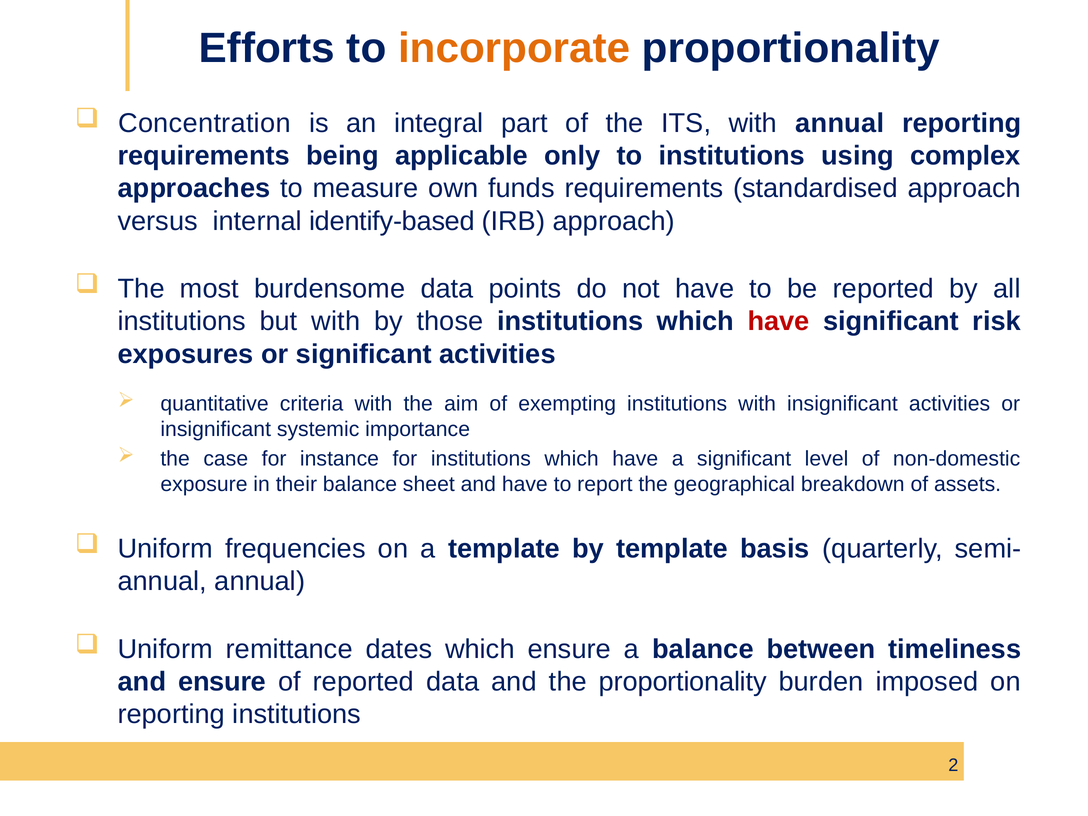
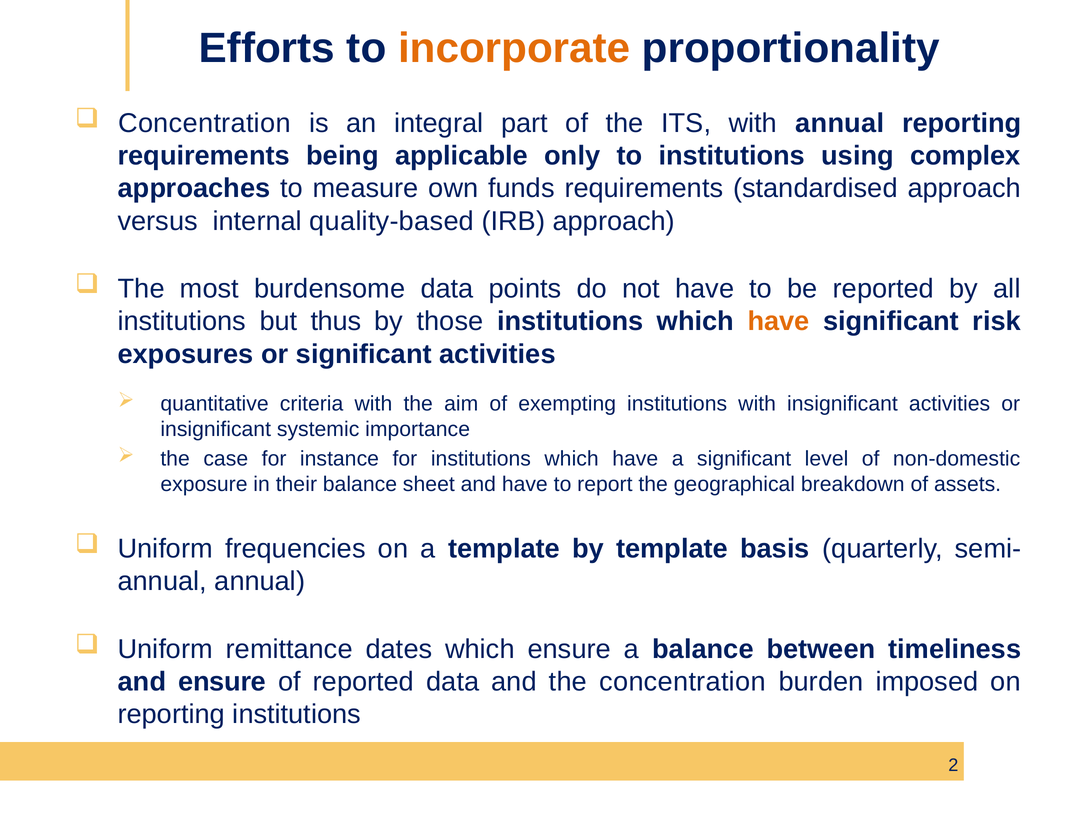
identify-based: identify-based -> quality-based
but with: with -> thus
have at (779, 321) colour: red -> orange
the proportionality: proportionality -> concentration
